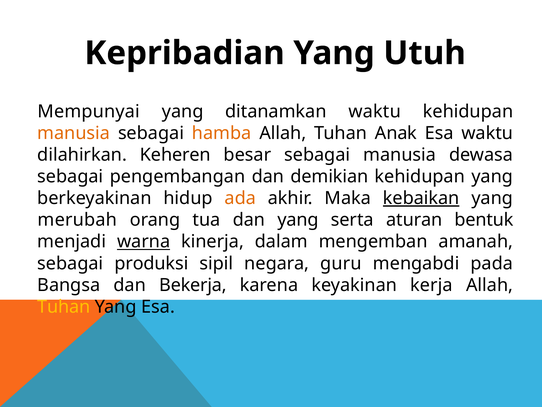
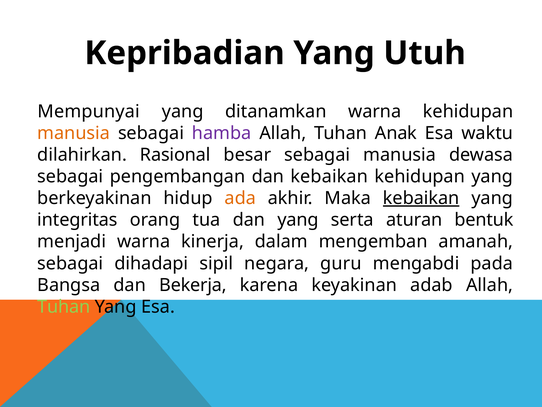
ditanamkan waktu: waktu -> warna
hamba colour: orange -> purple
Keheren: Keheren -> Rasional
dan demikian: demikian -> kebaikan
merubah: merubah -> integritas
warna at (144, 241) underline: present -> none
produksi: produksi -> dihadapi
kerja: kerja -> adab
Tuhan at (64, 306) colour: yellow -> light green
